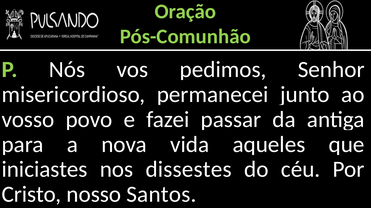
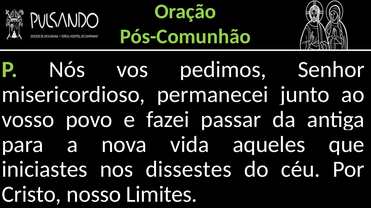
Santos: Santos -> Limites
